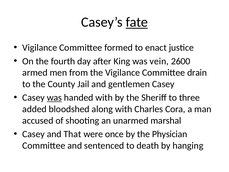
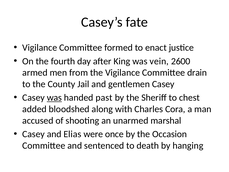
fate underline: present -> none
handed with: with -> past
three: three -> chest
That: That -> Elias
Physician: Physician -> Occasion
